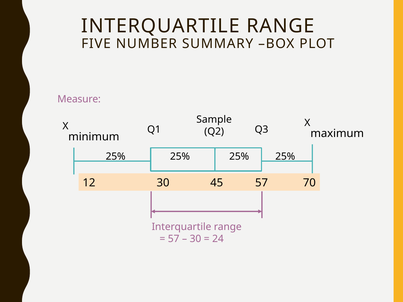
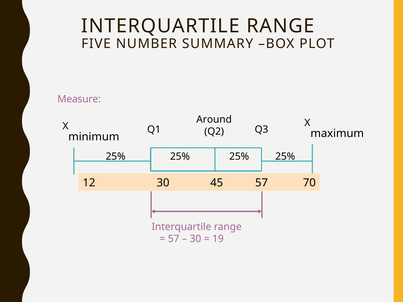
Sample: Sample -> Around
24: 24 -> 19
